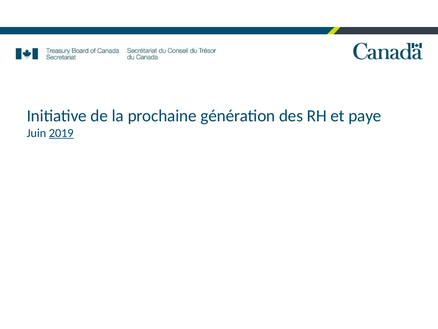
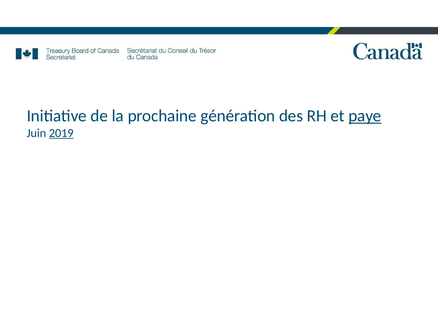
paye underline: none -> present
